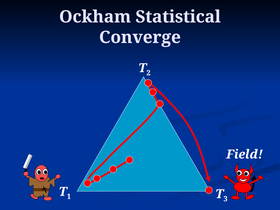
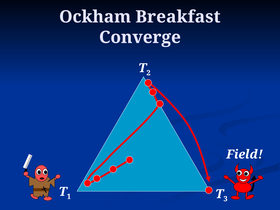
Statistical: Statistical -> Breakfast
